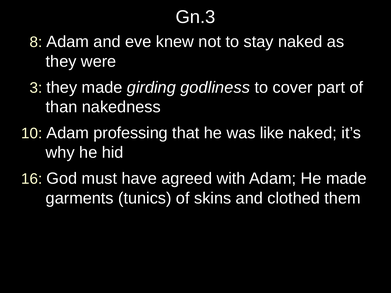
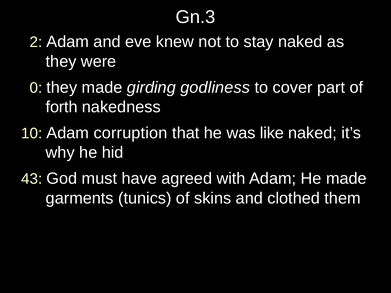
8: 8 -> 2
3: 3 -> 0
than: than -> forth
professing: professing -> corruption
16: 16 -> 43
